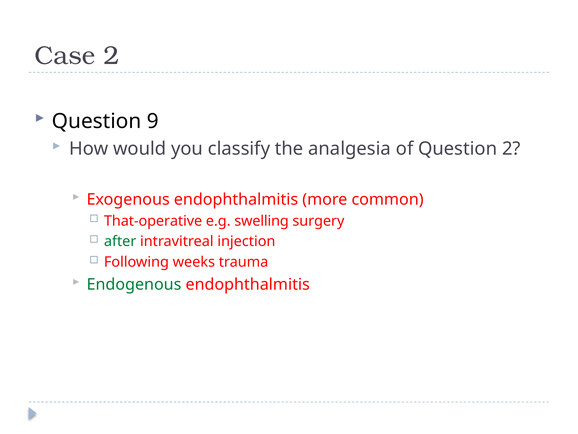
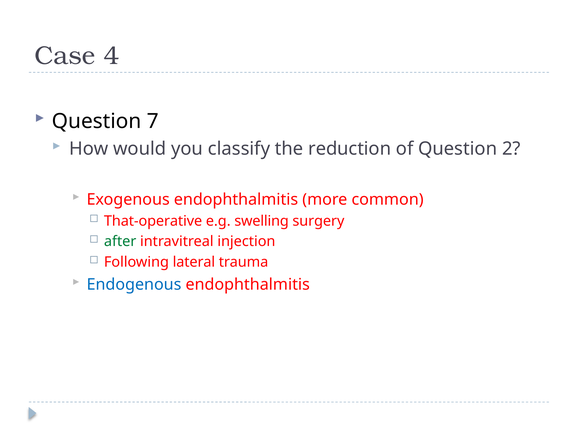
Case 2: 2 -> 4
9: 9 -> 7
analgesia: analgesia -> reduction
weeks: weeks -> lateral
Endogenous colour: green -> blue
